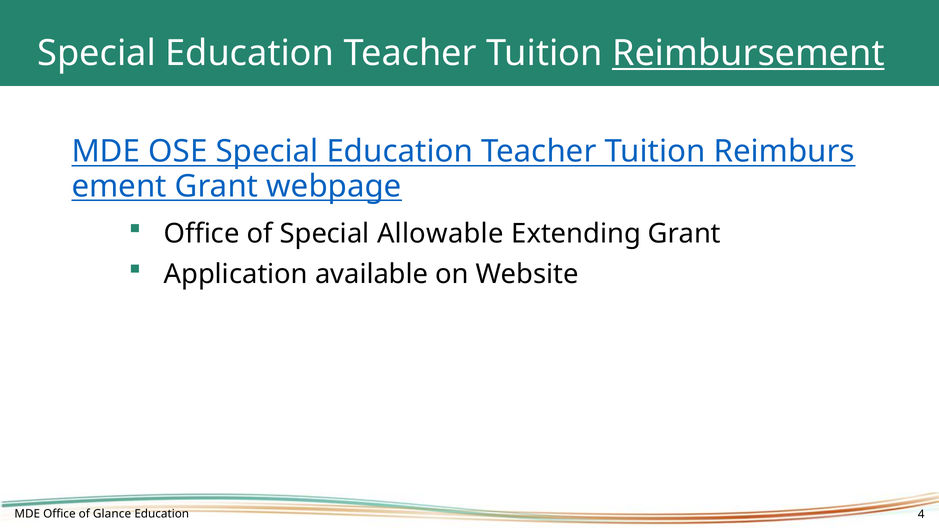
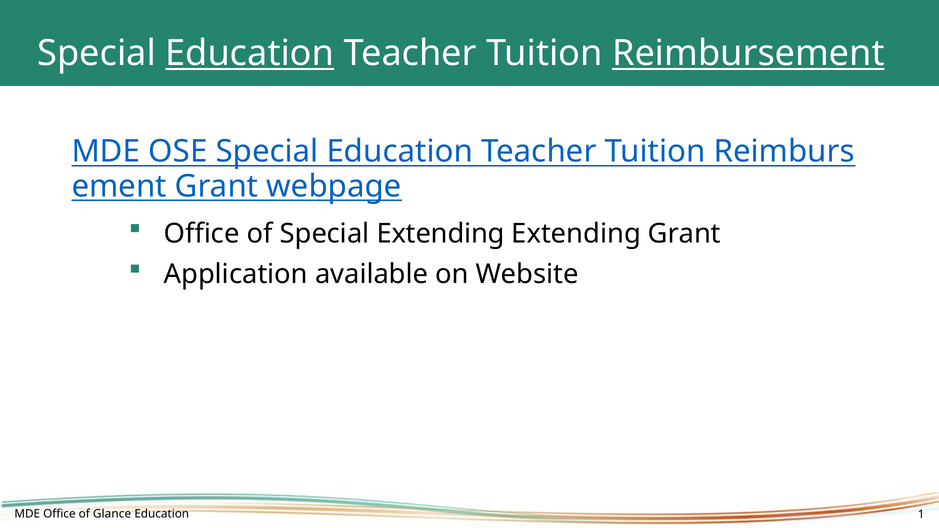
Education at (250, 54) underline: none -> present
Special Allowable: Allowable -> Extending
4: 4 -> 1
